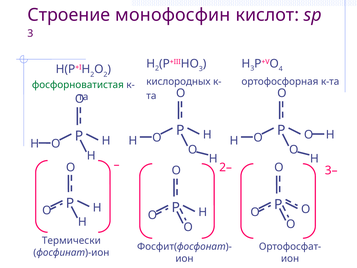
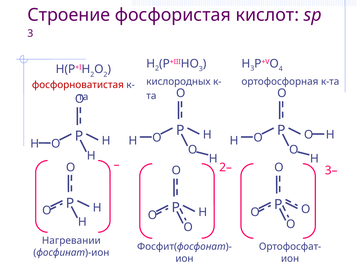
монофосфин: монофосфин -> фосфористая
фосфорноватистая colour: green -> red
Термически: Термически -> Нагревании
